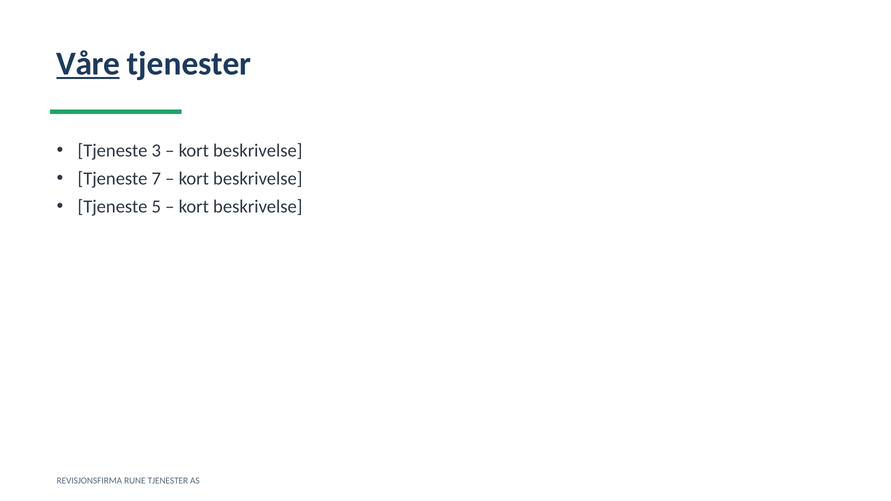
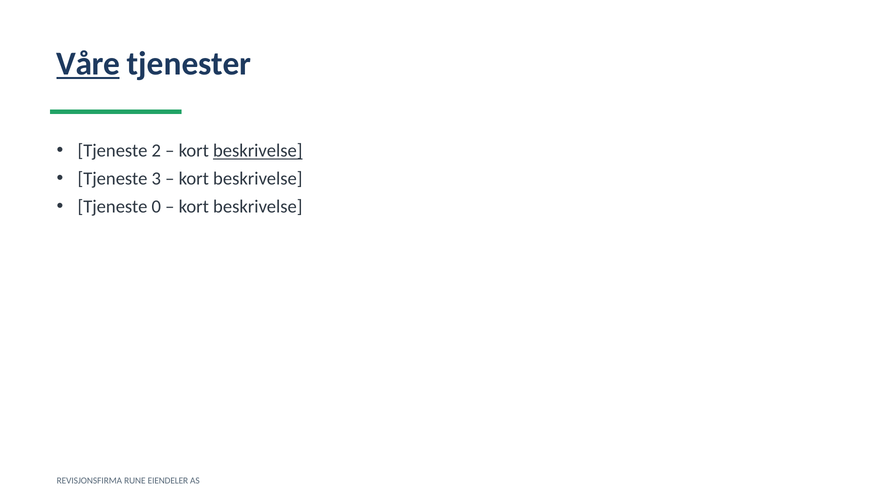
3: 3 -> 2
beskrivelse at (258, 151) underline: none -> present
7: 7 -> 3
5: 5 -> 0
RUNE TJENESTER: TJENESTER -> EIENDELER
